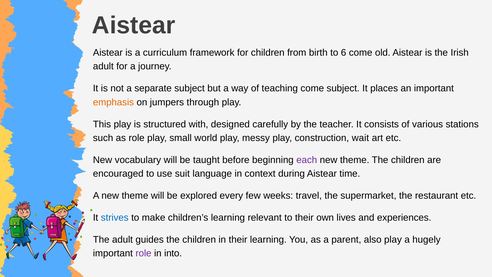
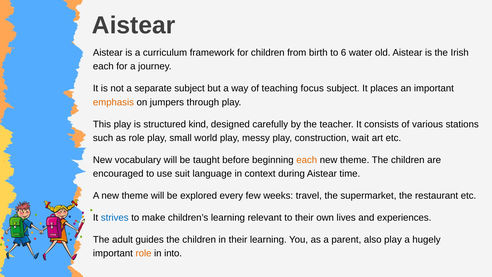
6 come: come -> water
adult at (103, 66): adult -> each
teaching come: come -> focus
with: with -> kind
each at (307, 160) colour: purple -> orange
role at (144, 253) colour: purple -> orange
